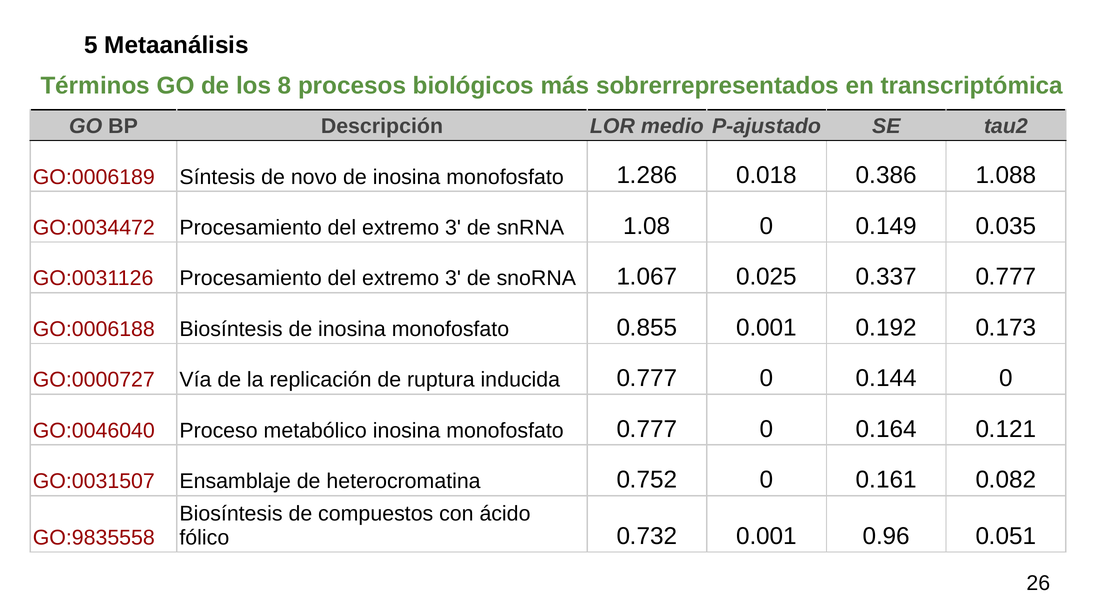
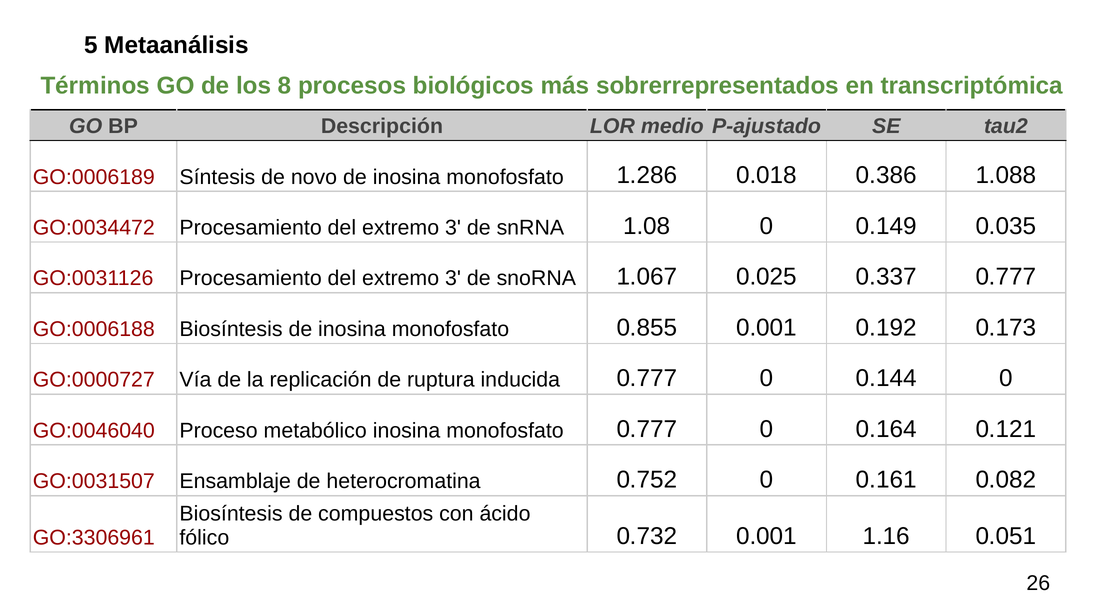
GO:9835558: GO:9835558 -> GO:3306961
0.96: 0.96 -> 1.16
